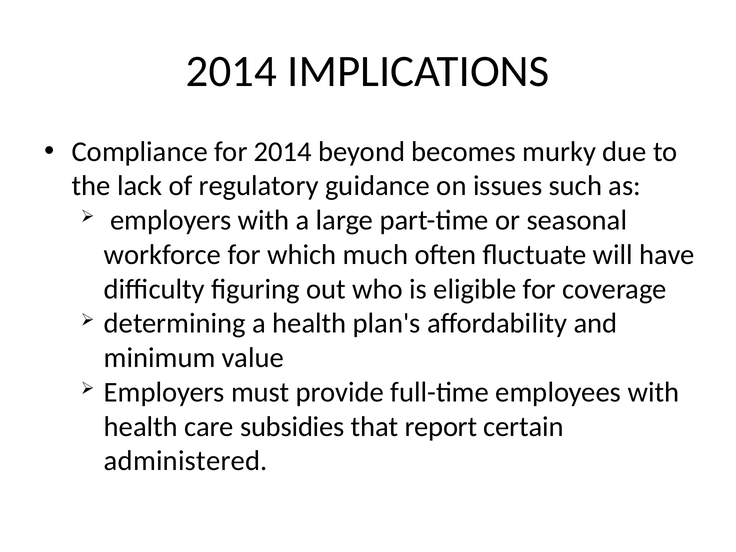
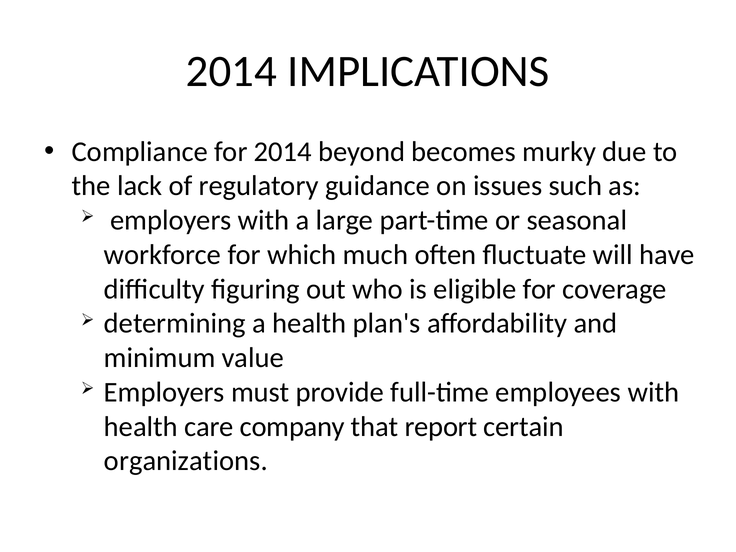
subsidies: subsidies -> company
administered: administered -> organizations
